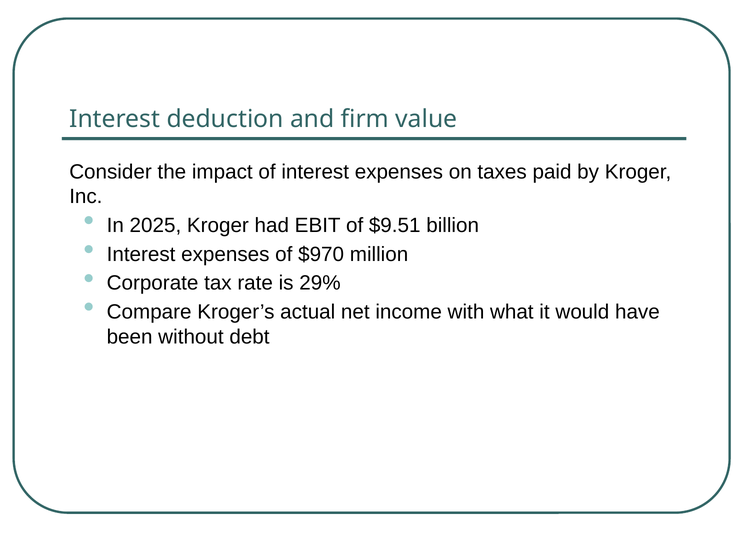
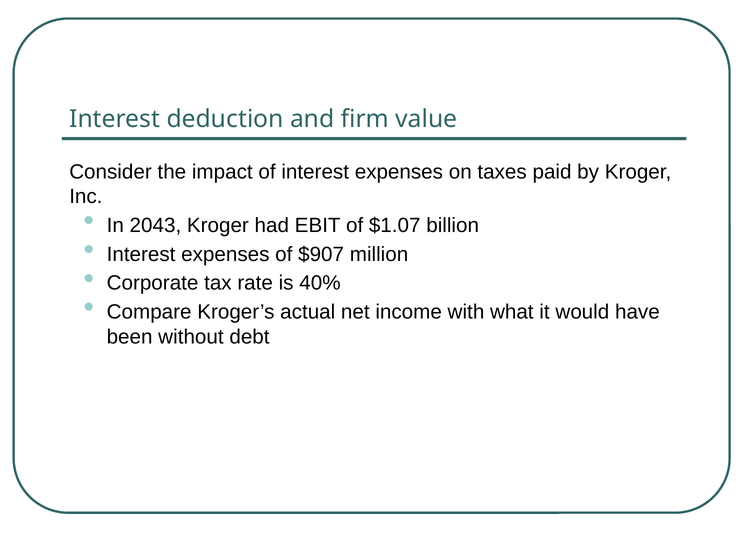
2025: 2025 -> 2043
$9.51: $9.51 -> $1.07
$970: $970 -> $907
29%: 29% -> 40%
